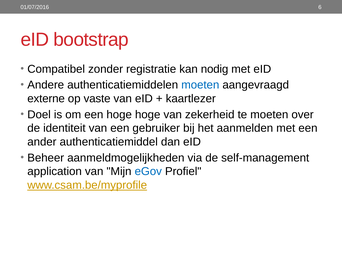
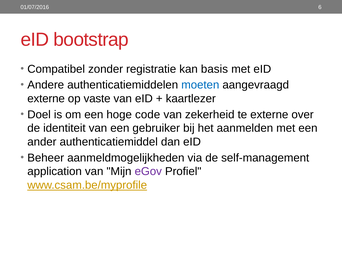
nodig: nodig -> basis
hoge hoge: hoge -> code
te moeten: moeten -> externe
eGov colour: blue -> purple
